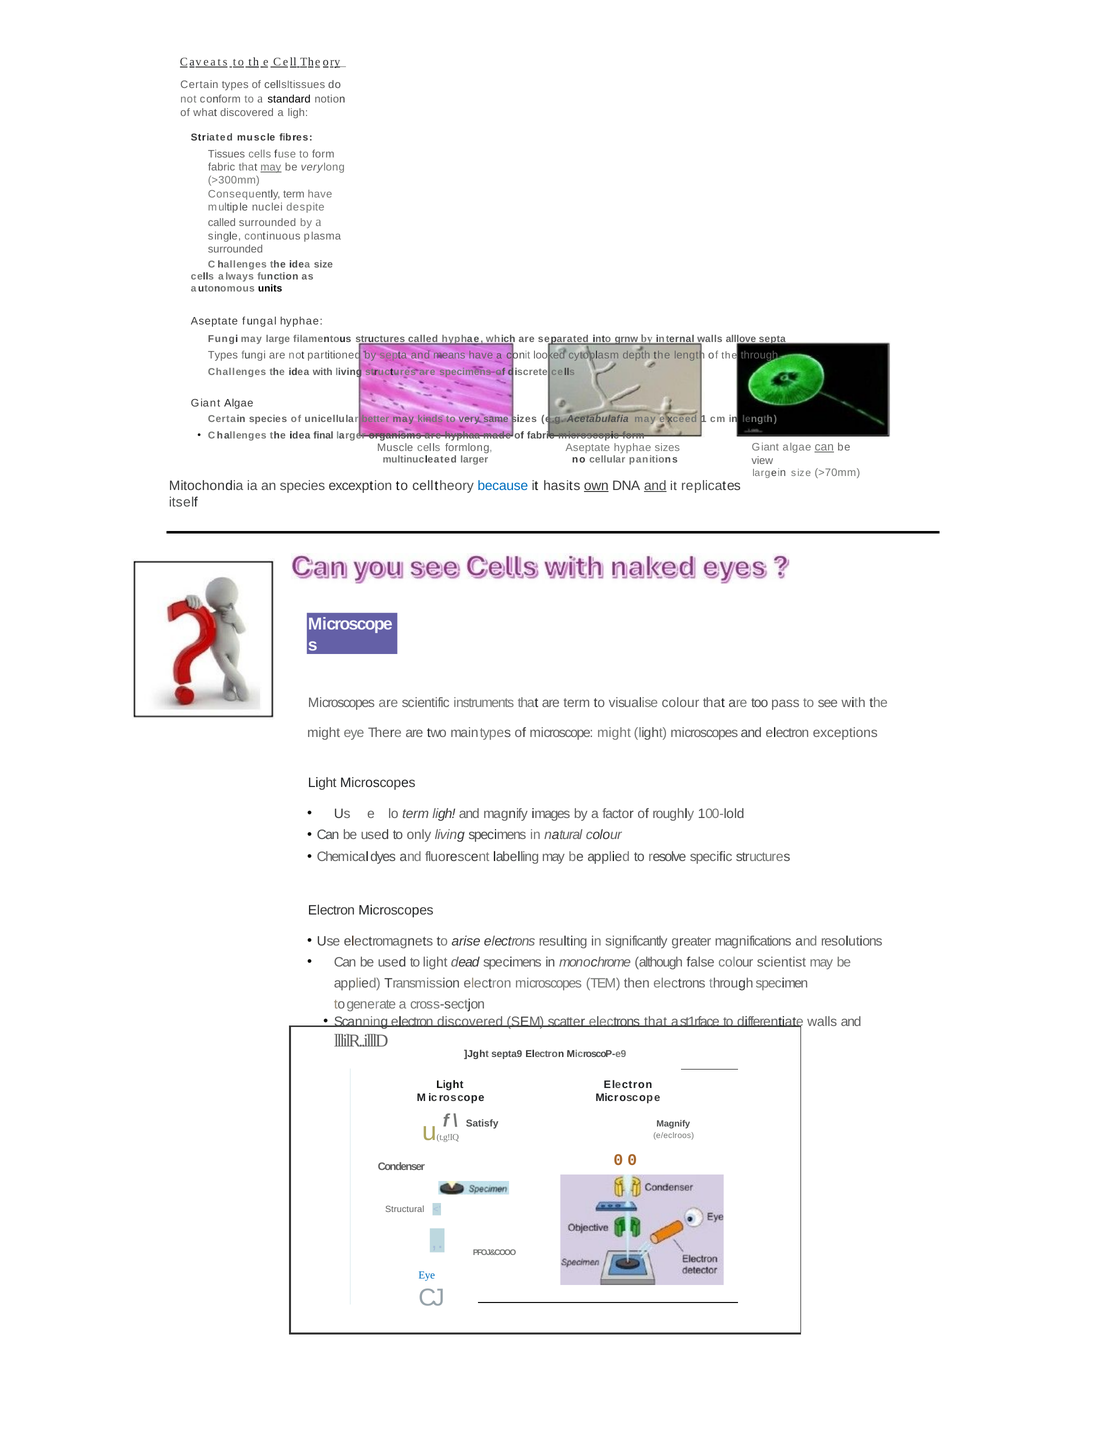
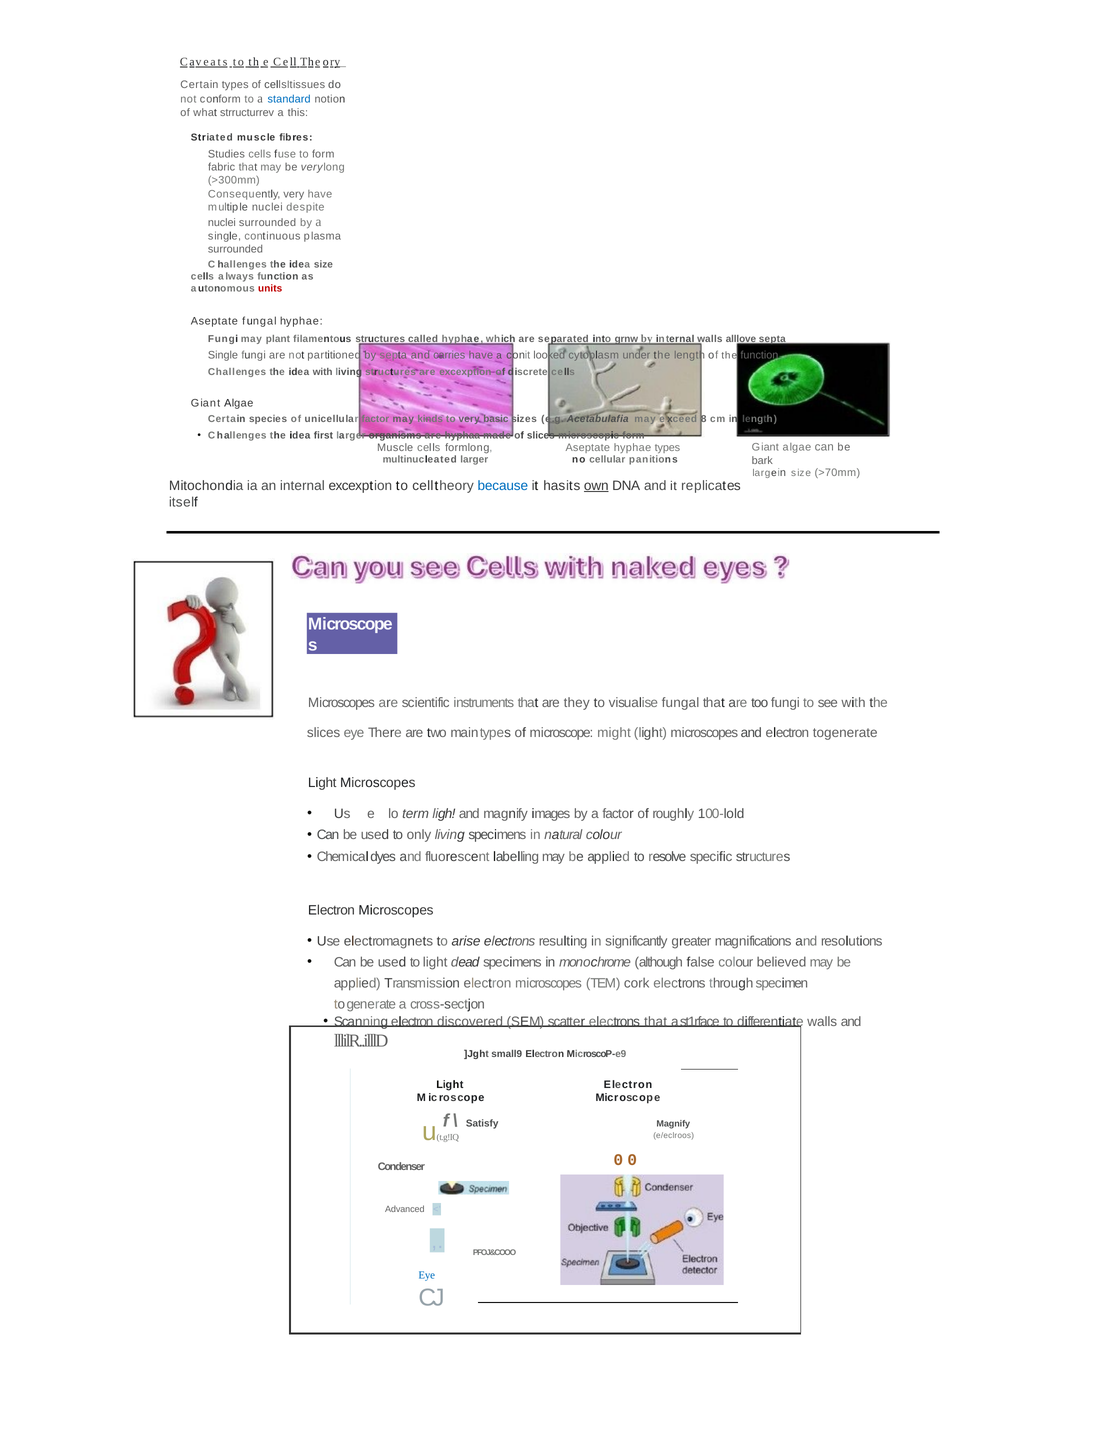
standard colour: black -> blue
what discovered: discovered -> strructurrev
a ligh: ligh -> this
Tissues: Tissues -> Studies
may at (271, 167) underline: present -> none
Consequently term: term -> very
called at (222, 223): called -> nuclei
units colour: black -> red
large: large -> plant
Types at (223, 355): Types -> Single
means: means -> carries
depth: depth -> under
the through: through -> function
are specimens: specimens -> excexption
unicellular better: better -> factor
same: same -> basic
1: 1 -> 8
final: final -> first
of fabric: fabric -> slices
can at (824, 447) underline: present -> none
hyphae sizes: sizes -> types
view: view -> bark
an species: species -> internal
and at (655, 486) underline: present -> none
are term: term -> they
visualise colour: colour -> fungal
too pass: pass -> fungi
might at (324, 732): might -> slices
electron exceptions: exceptions -> togenerate
scientist: scientist -> believed
then: then -> cork
septa9: septa9 -> small9
Structural: Structural -> Advanced
